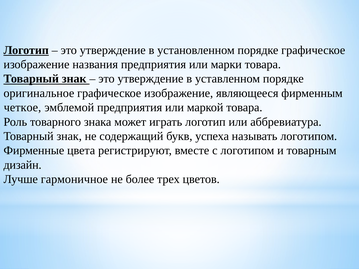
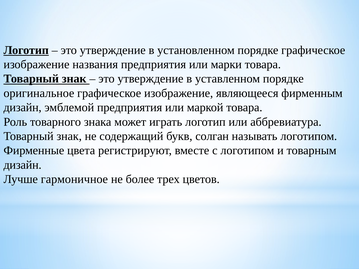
четкое at (22, 108): четкое -> дизайн
успеха: успеха -> солган
